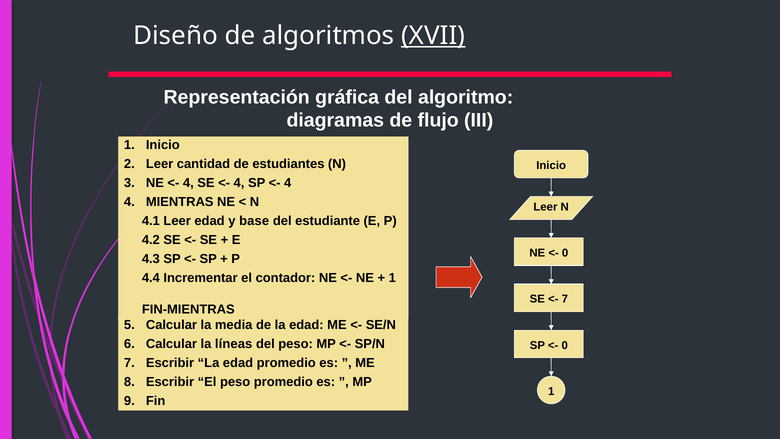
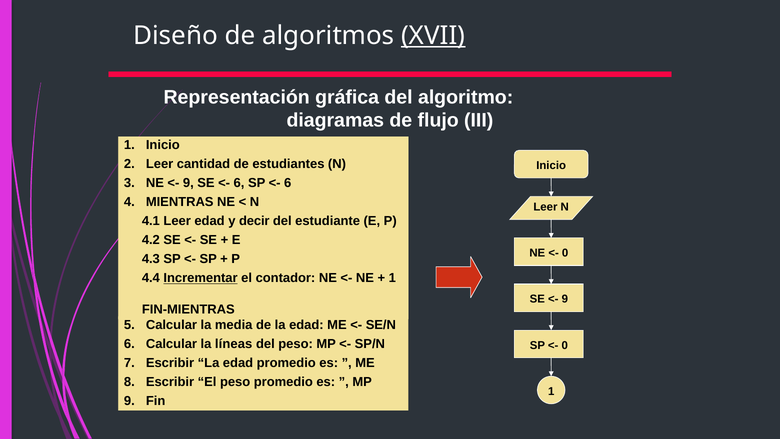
4 at (188, 183): 4 -> 9
4 at (239, 183): 4 -> 6
4 at (288, 183): 4 -> 6
base: base -> decir
Incrementar underline: none -> present
7 at (565, 299): 7 -> 9
